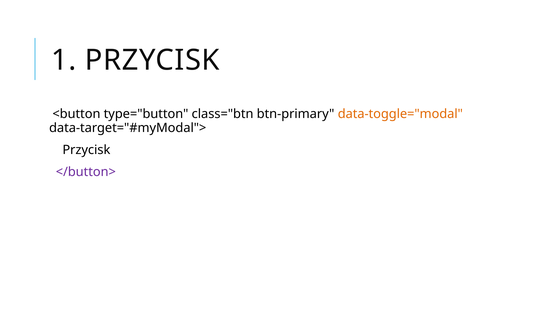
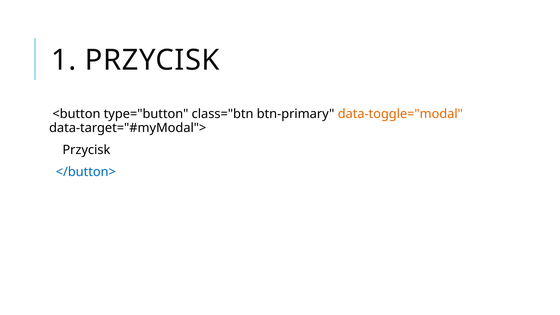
</button> colour: purple -> blue
